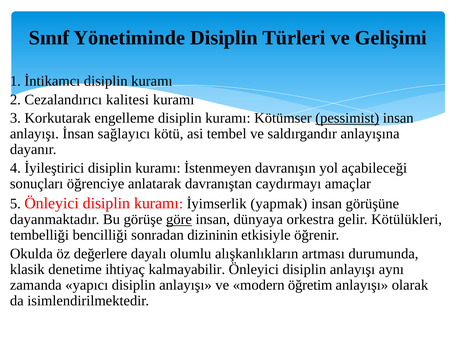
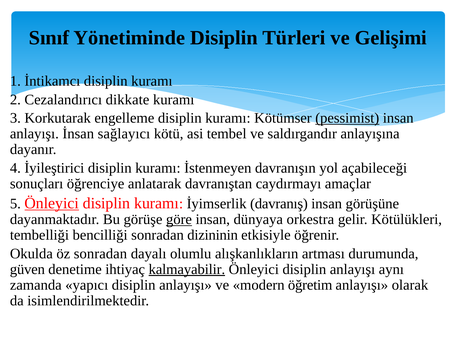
kalitesi: kalitesi -> dikkate
Önleyici at (52, 203) underline: none -> present
yapmak: yapmak -> davranış
öz değerlere: değerlere -> sonradan
klasik: klasik -> güven
kalmayabilir underline: none -> present
